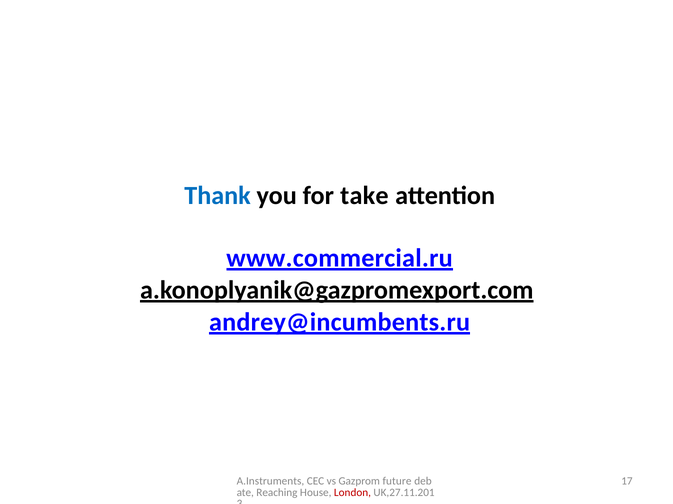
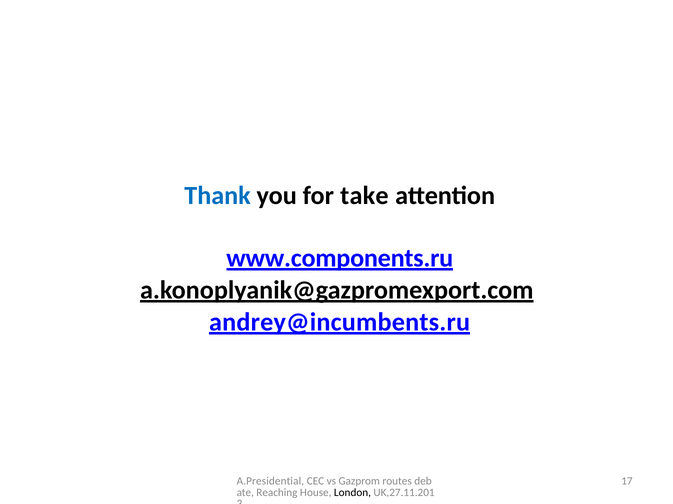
www.commercial.ru: www.commercial.ru -> www.components.ru
A.Instruments: A.Instruments -> A.Presidential
future: future -> routes
London colour: red -> black
